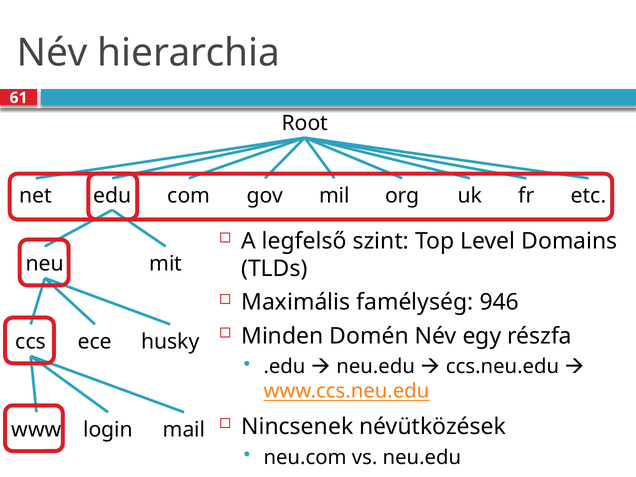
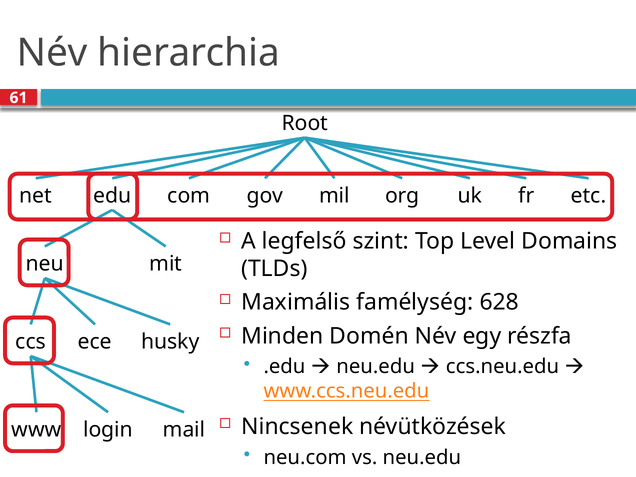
946: 946 -> 628
